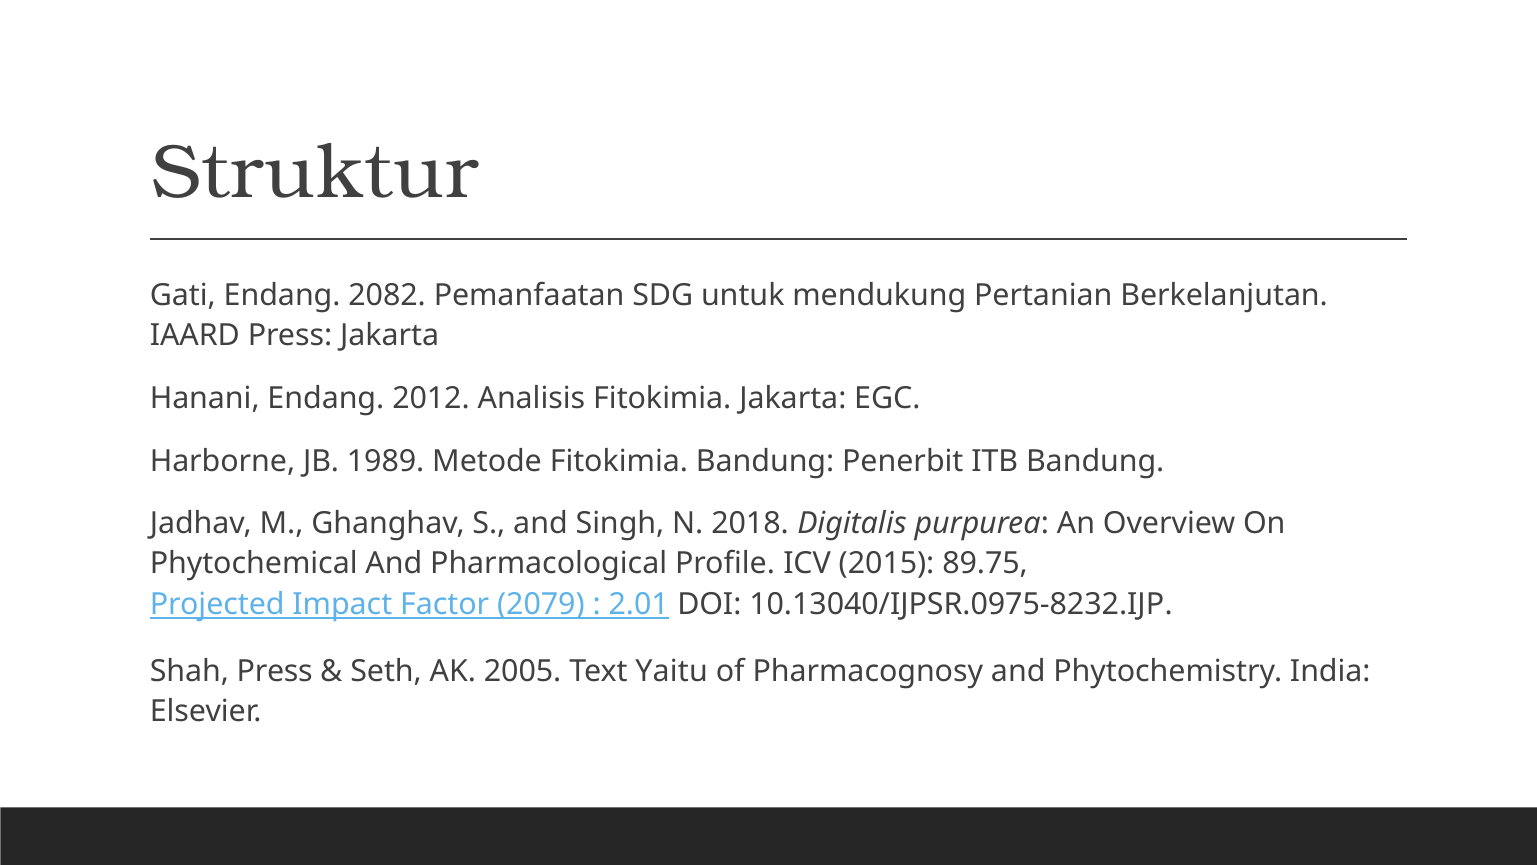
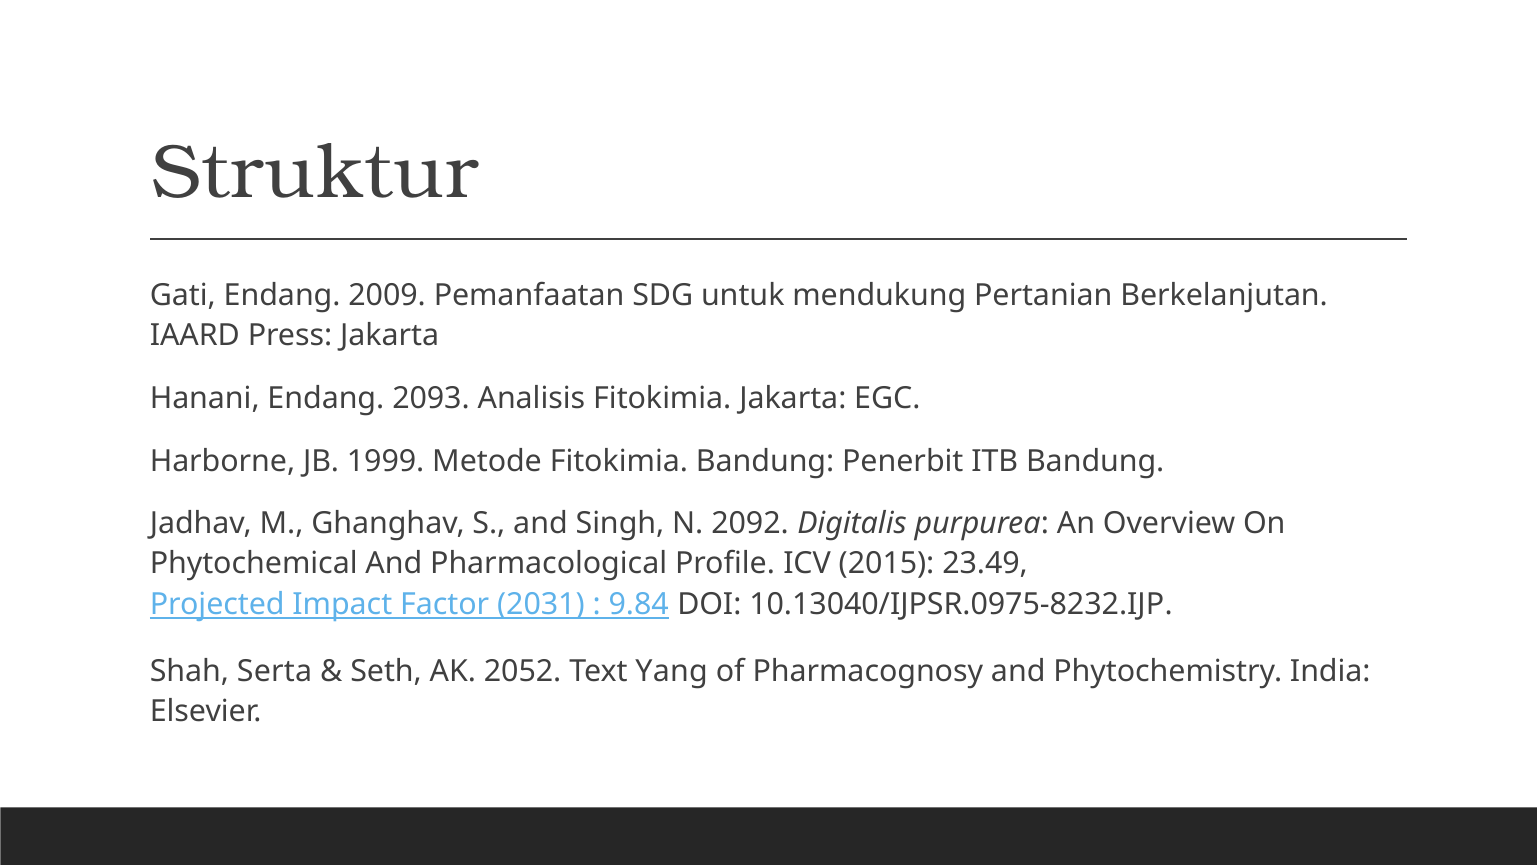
2082: 2082 -> 2009
2012: 2012 -> 2093
1989: 1989 -> 1999
2018: 2018 -> 2092
89.75: 89.75 -> 23.49
2079: 2079 -> 2031
2.01: 2.01 -> 9.84
Shah Press: Press -> Serta
2005: 2005 -> 2052
Yaitu: Yaitu -> Yang
